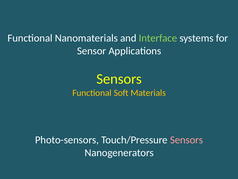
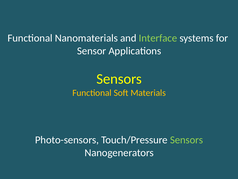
Sensors at (187, 140) colour: pink -> light green
